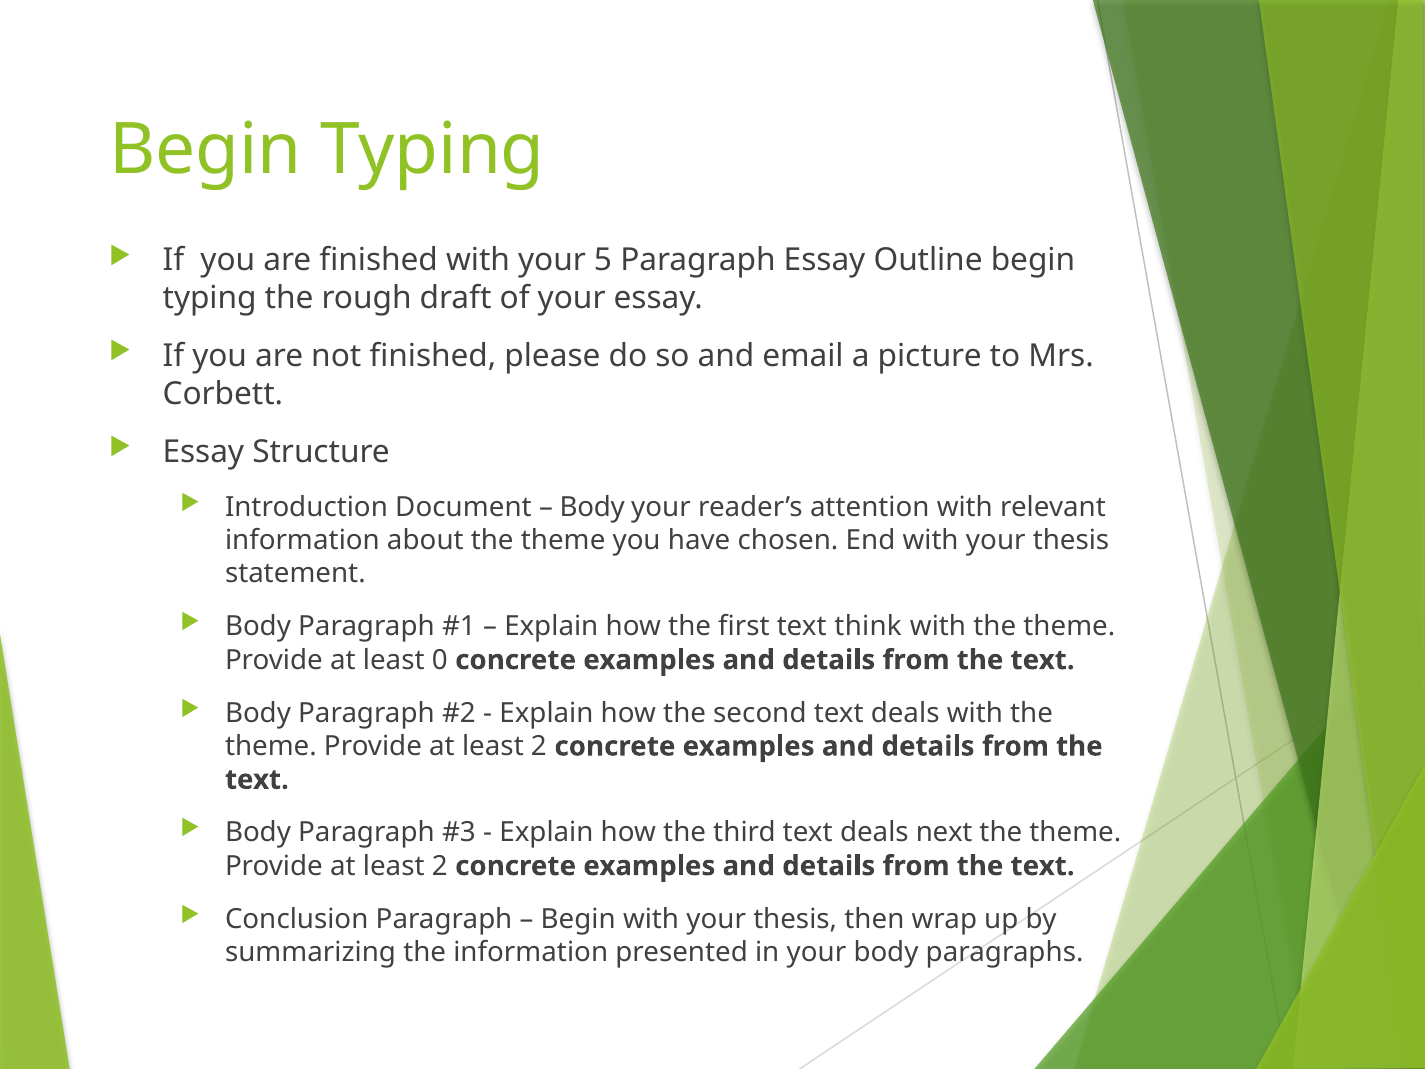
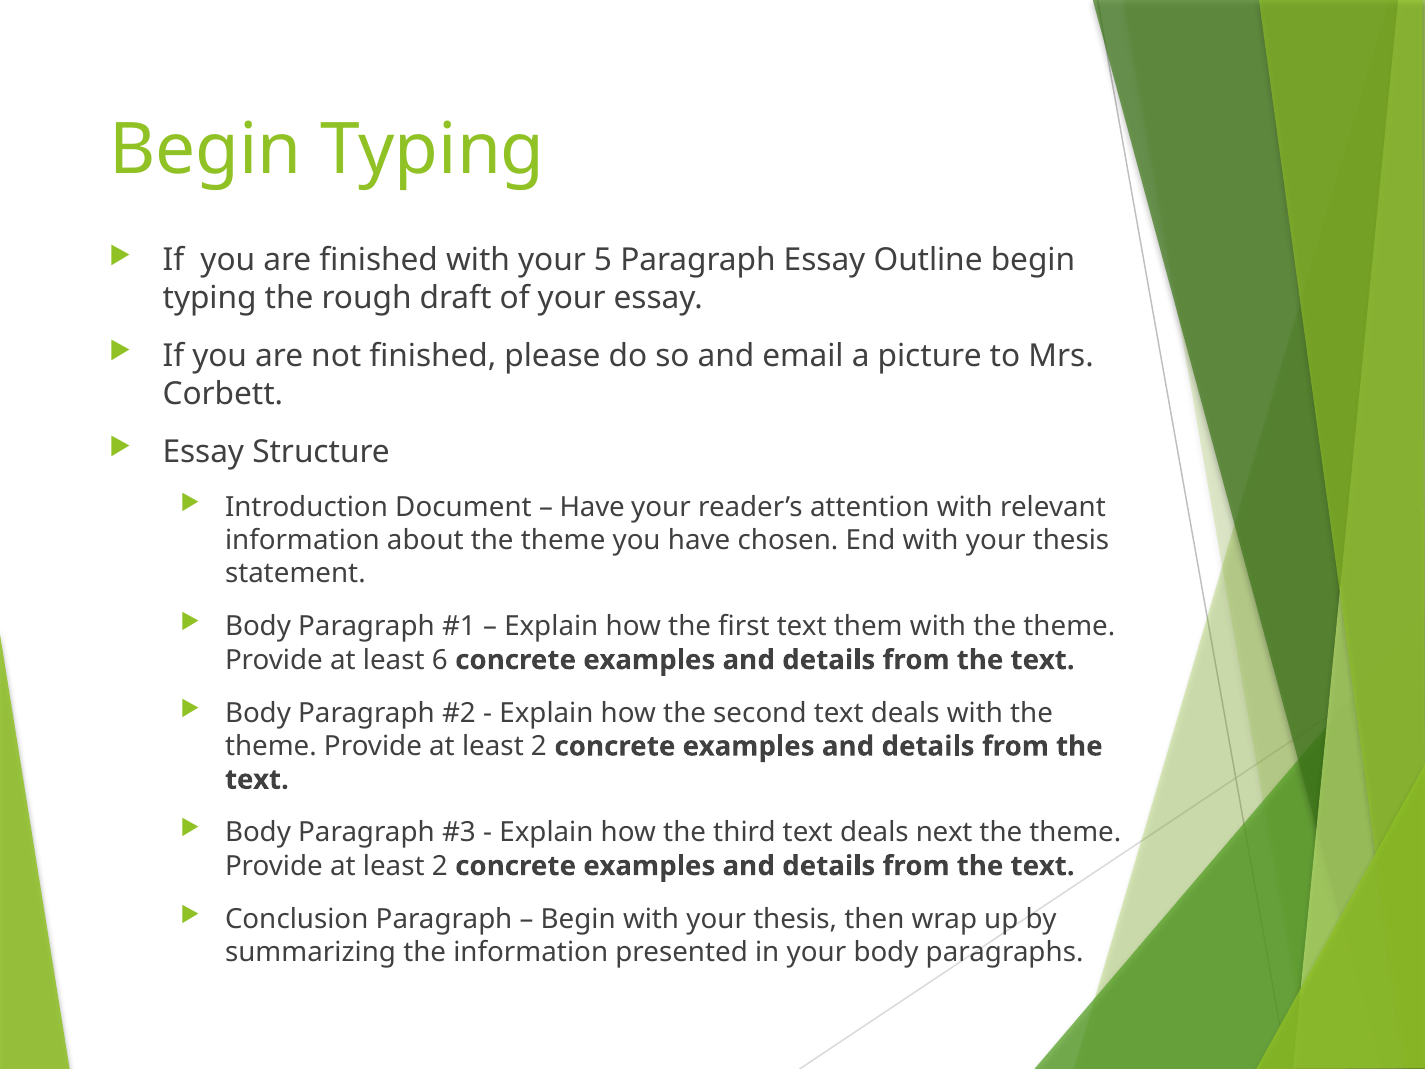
Body at (592, 507): Body -> Have
think: think -> them
0: 0 -> 6
